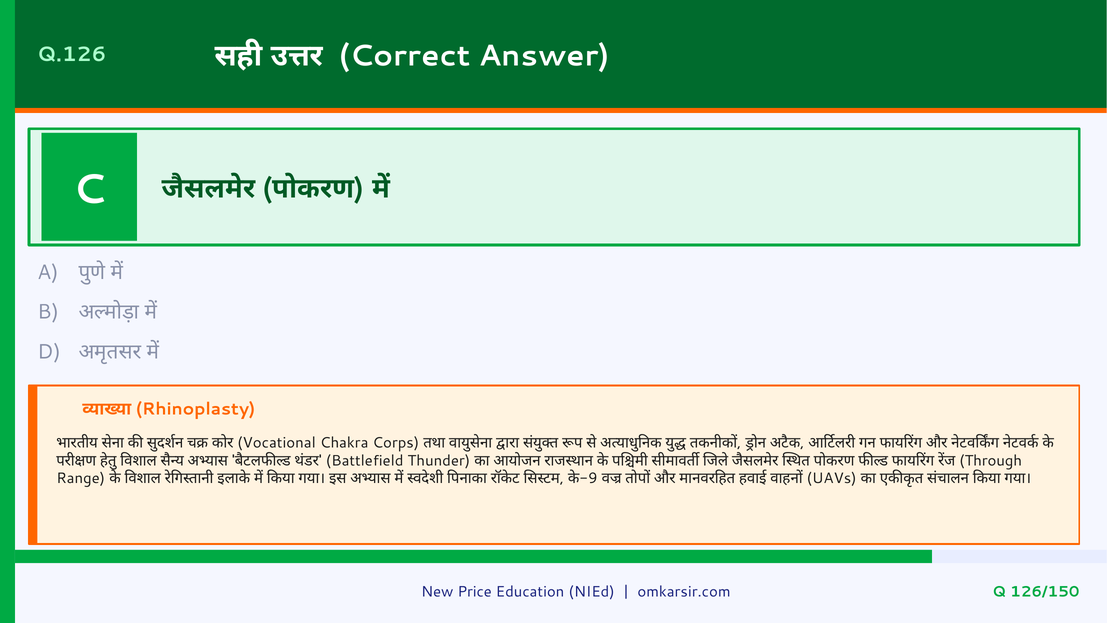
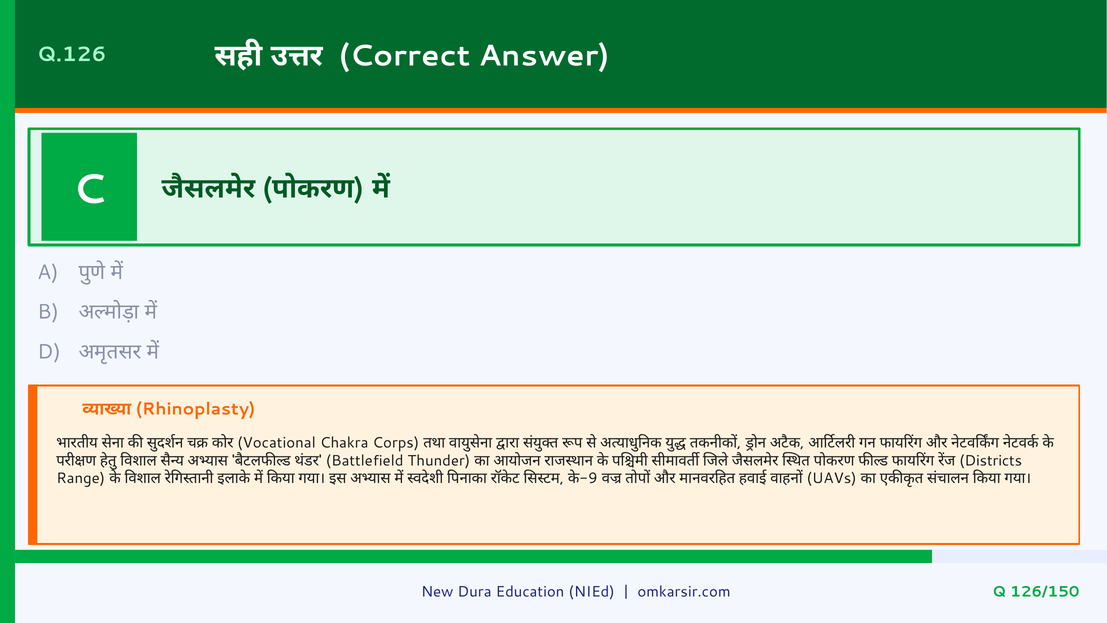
Through: Through -> Districts
Price: Price -> Dura
